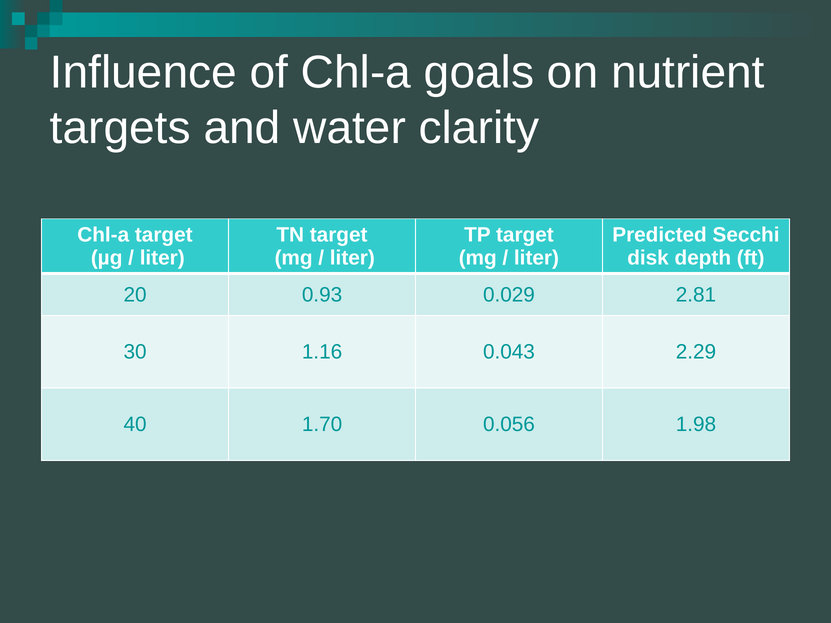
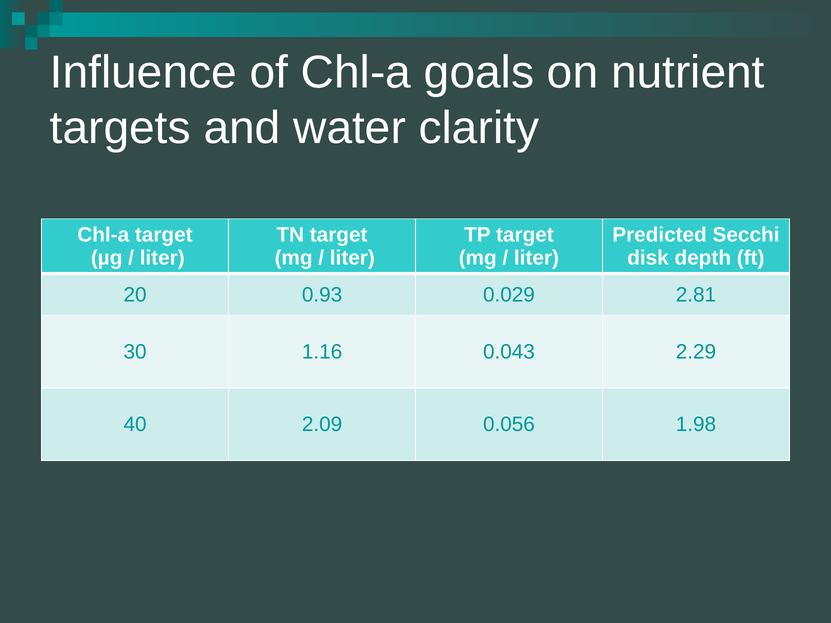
1.70: 1.70 -> 2.09
